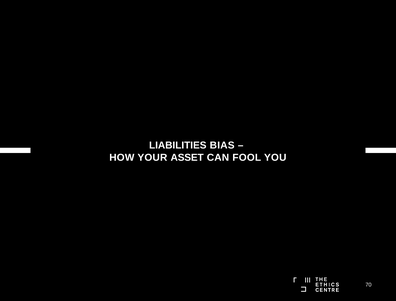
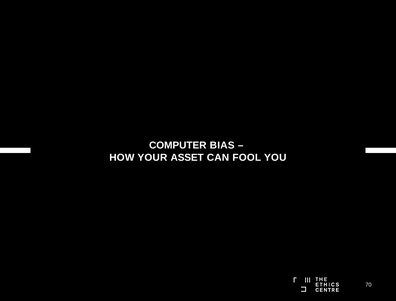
LIABILITIES: LIABILITIES -> COMPUTER
